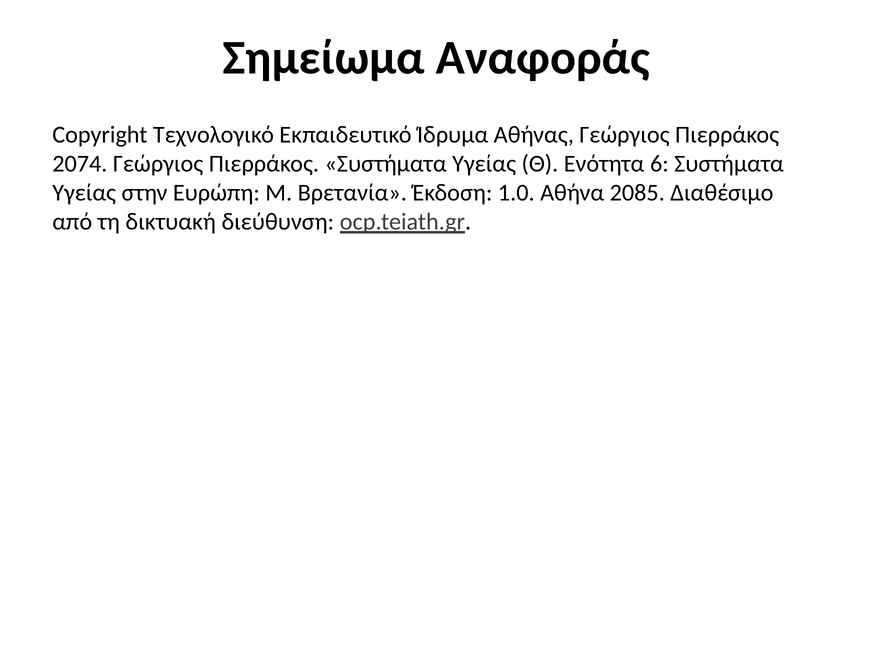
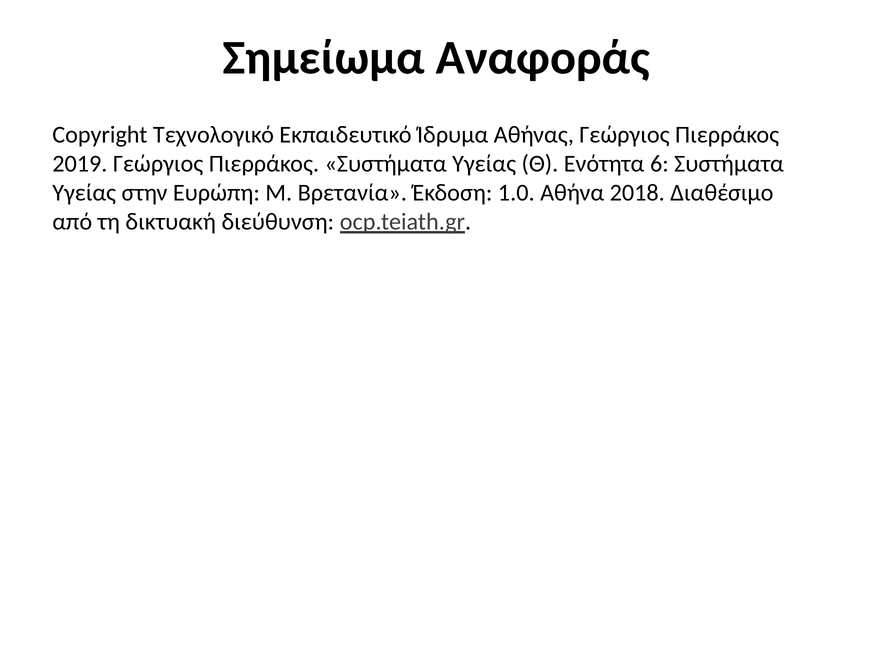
2074: 2074 -> 2019
2085: 2085 -> 2018
